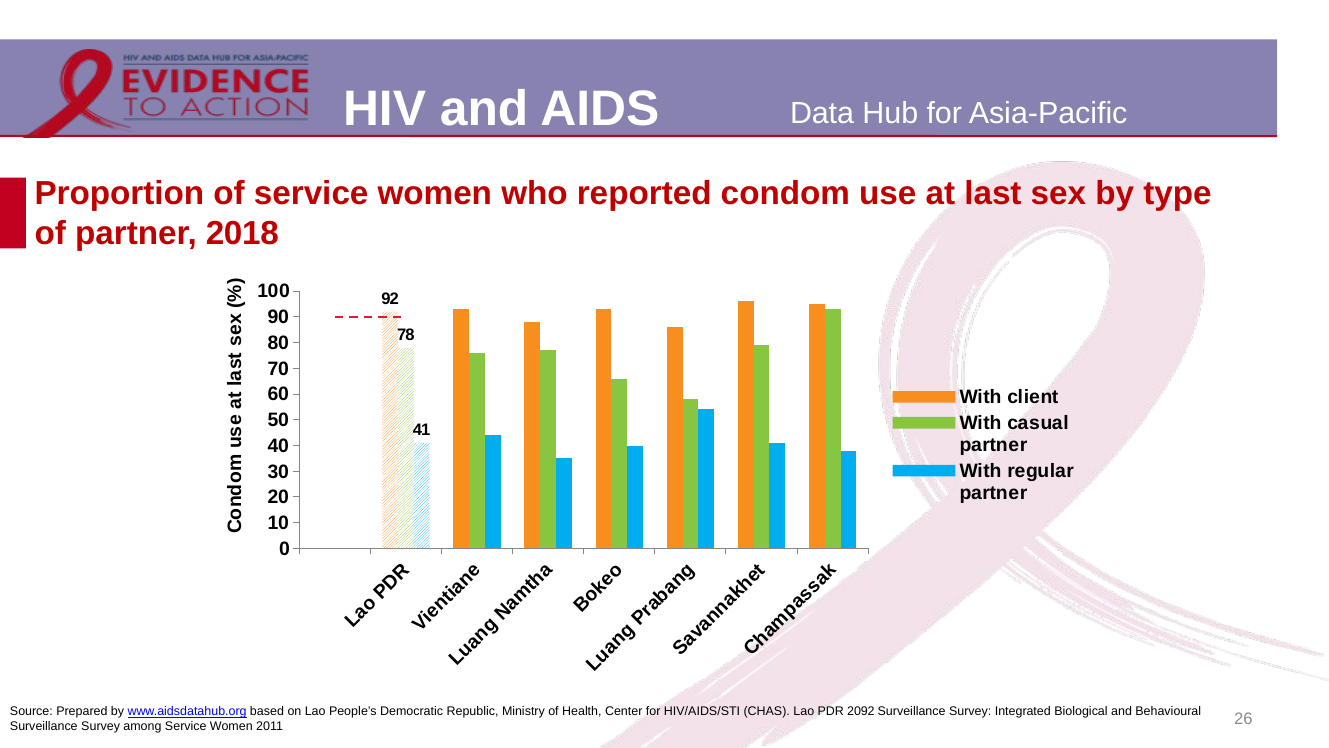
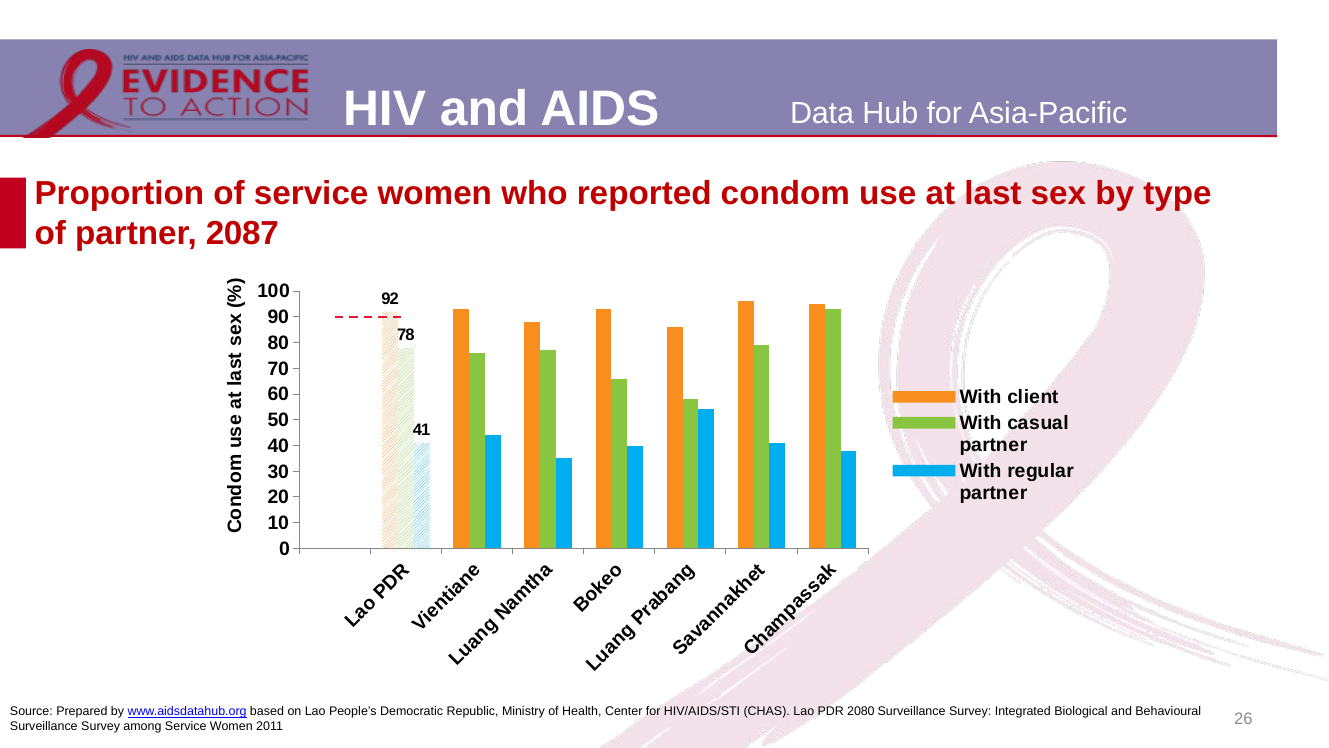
2018: 2018 -> 2087
2092: 2092 -> 2080
